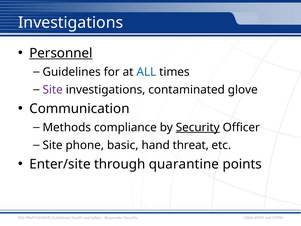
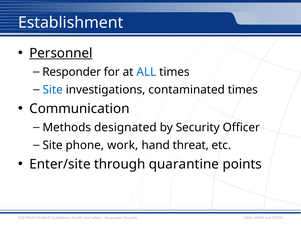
Investigations at (71, 23): Investigations -> Establishment
Guidelines at (72, 72): Guidelines -> Responder
Site at (53, 90) colour: purple -> blue
contaminated glove: glove -> times
compliance: compliance -> designated
Security at (198, 127) underline: present -> none
basic: basic -> work
